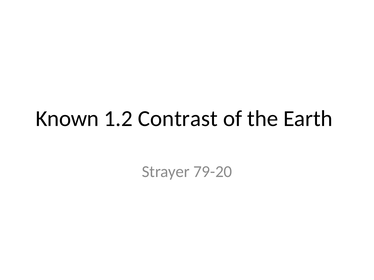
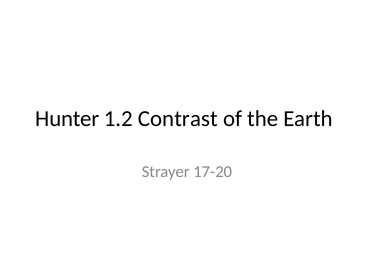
Known: Known -> Hunter
79-20: 79-20 -> 17-20
